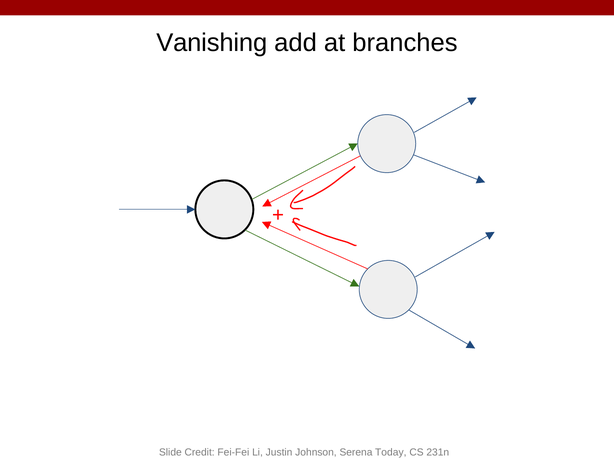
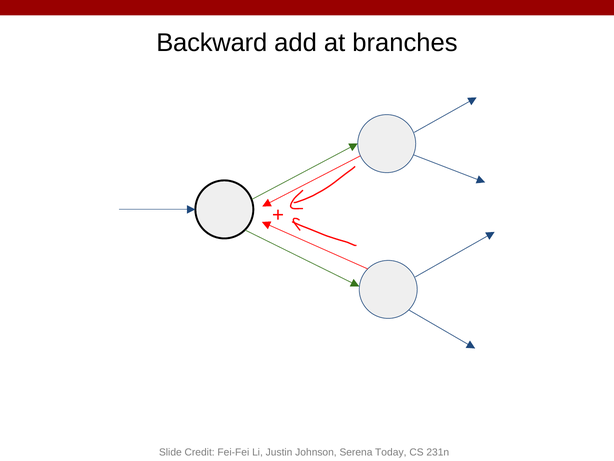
Vanishing: Vanishing -> Backward
